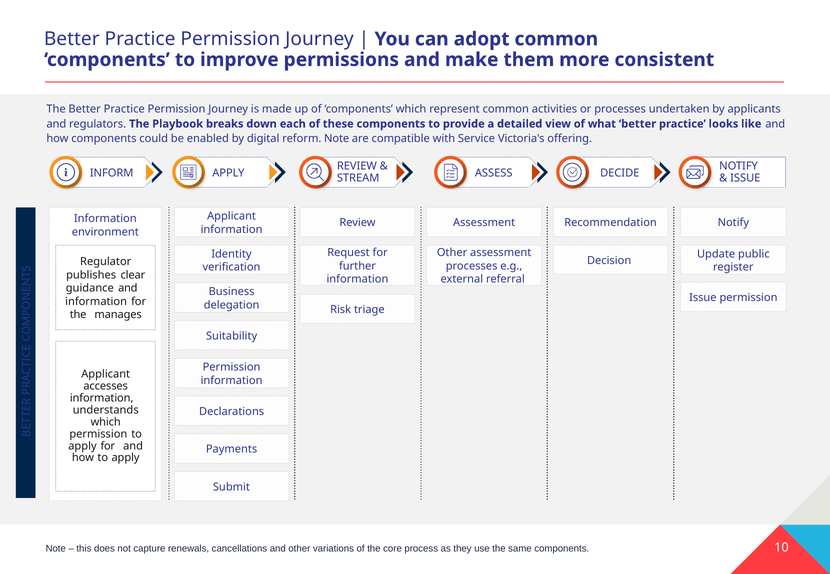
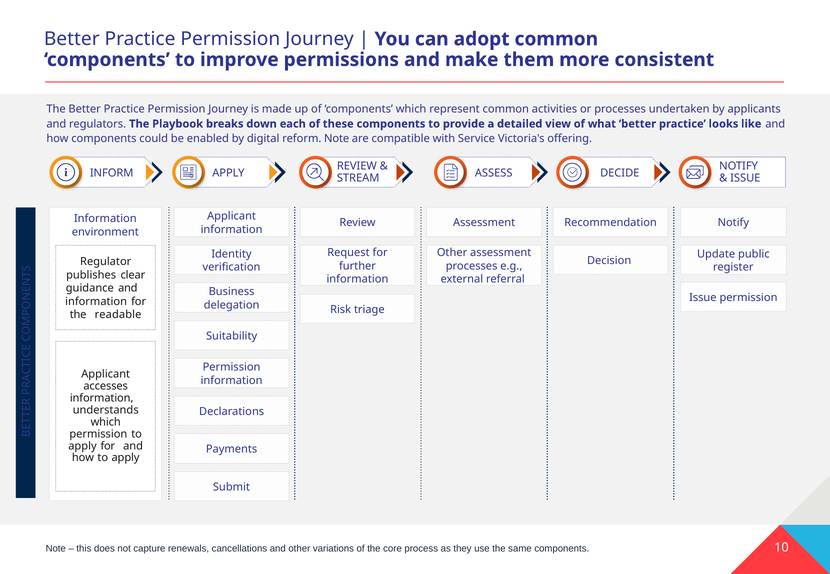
manages: manages -> readable
